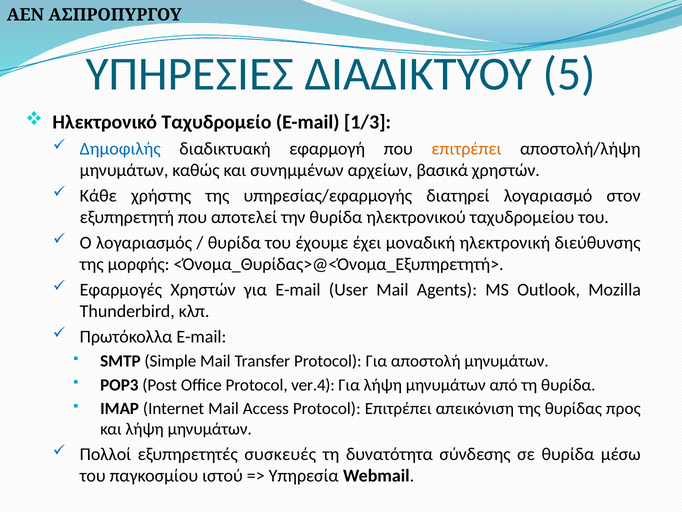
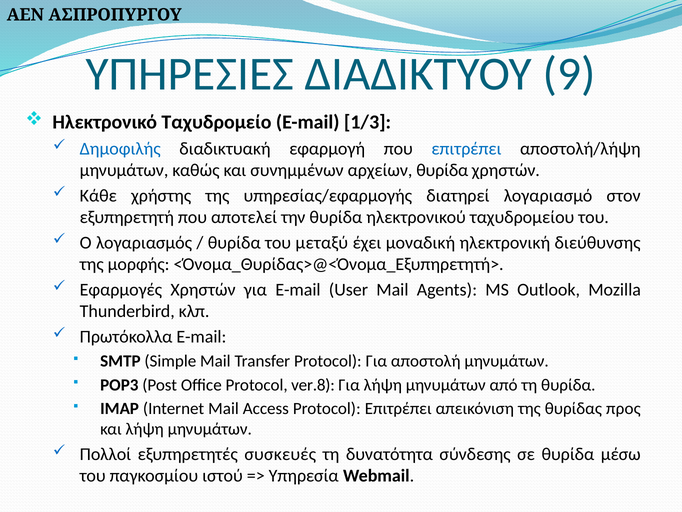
5: 5 -> 9
επιτρέπει at (466, 148) colour: orange -> blue
αρχείων βασικά: βασικά -> θυρίδα
έχουμε: έχουμε -> μεταξύ
ver.4: ver.4 -> ver.8
